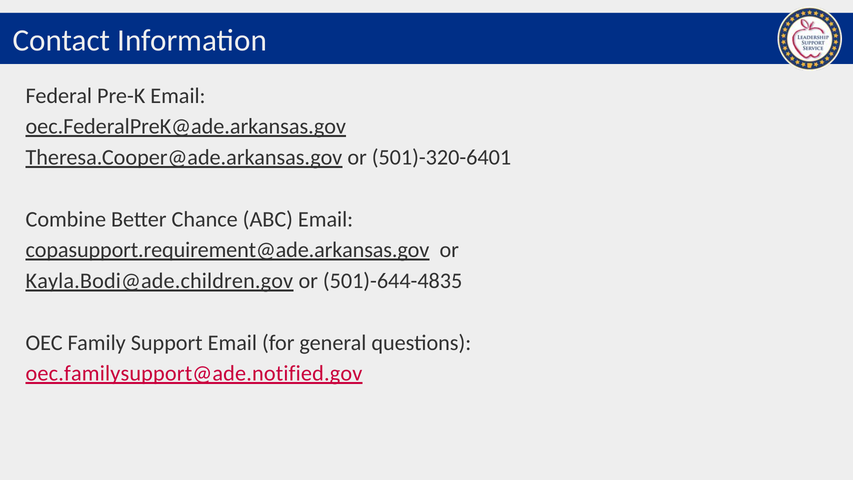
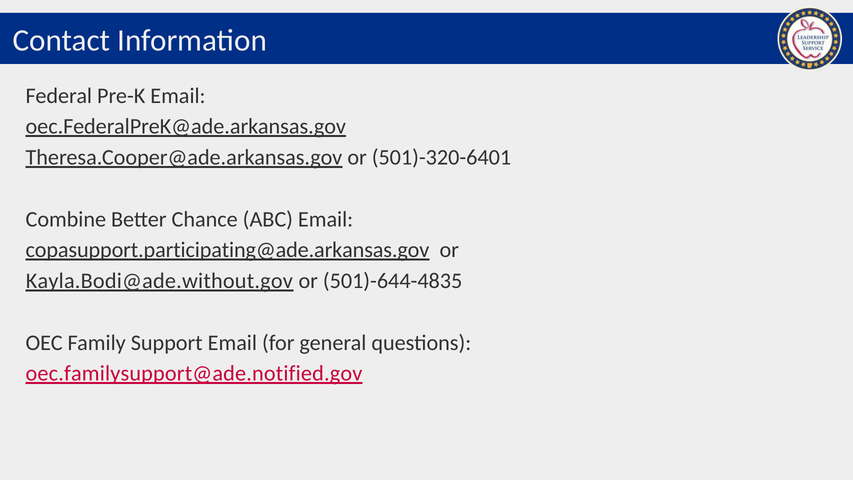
copasupport.requirement@ade.arkansas.gov: copasupport.requirement@ade.arkansas.gov -> copasupport.participating@ade.arkansas.gov
Kayla.Bodi@ade.children.gov: Kayla.Bodi@ade.children.gov -> Kayla.Bodi@ade.without.gov
